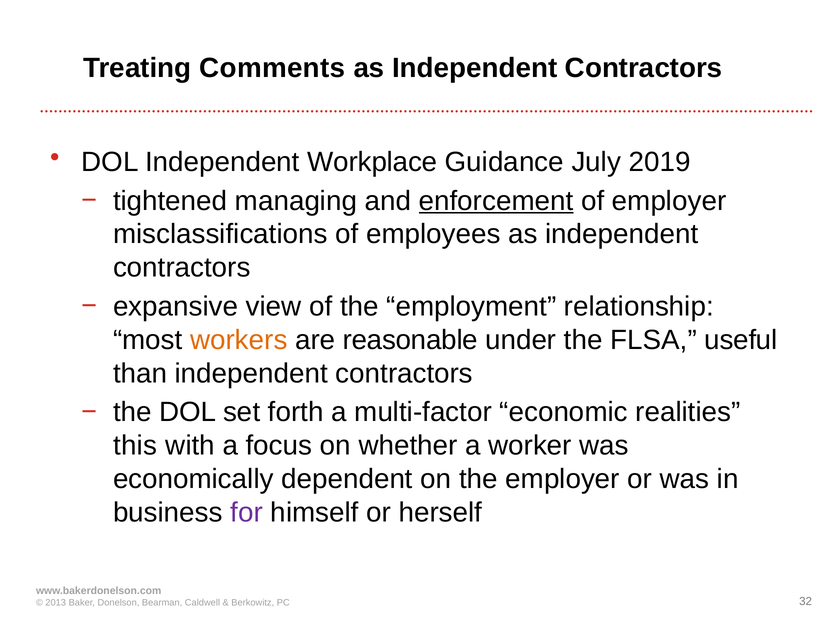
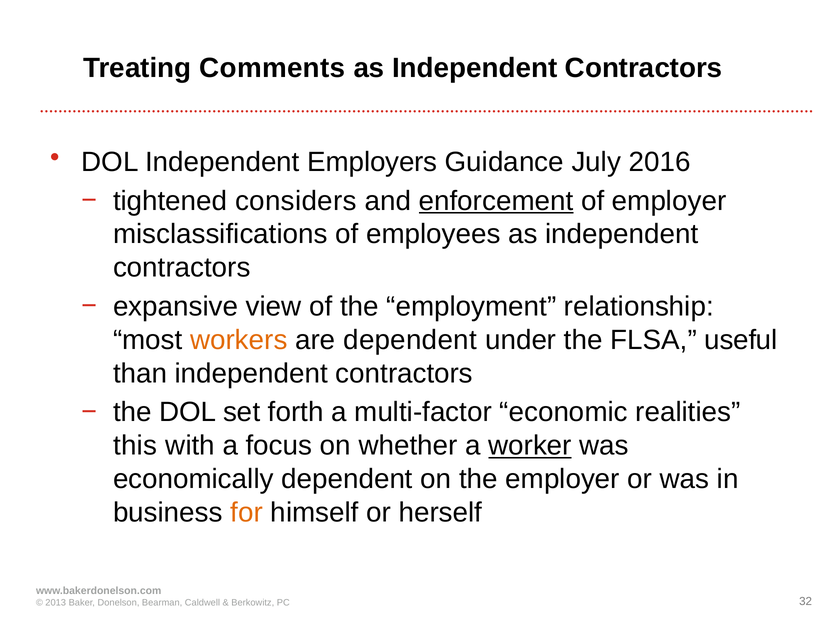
Workplace: Workplace -> Employers
2019: 2019 -> 2016
managing: managing -> considers
are reasonable: reasonable -> dependent
worker underline: none -> present
for colour: purple -> orange
